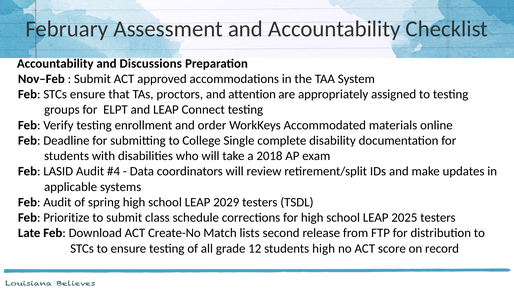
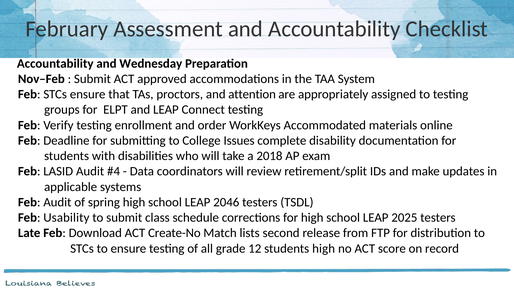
Discussions: Discussions -> Wednesday
Single: Single -> Issues
2029: 2029 -> 2046
Prioritize: Prioritize -> Usability
